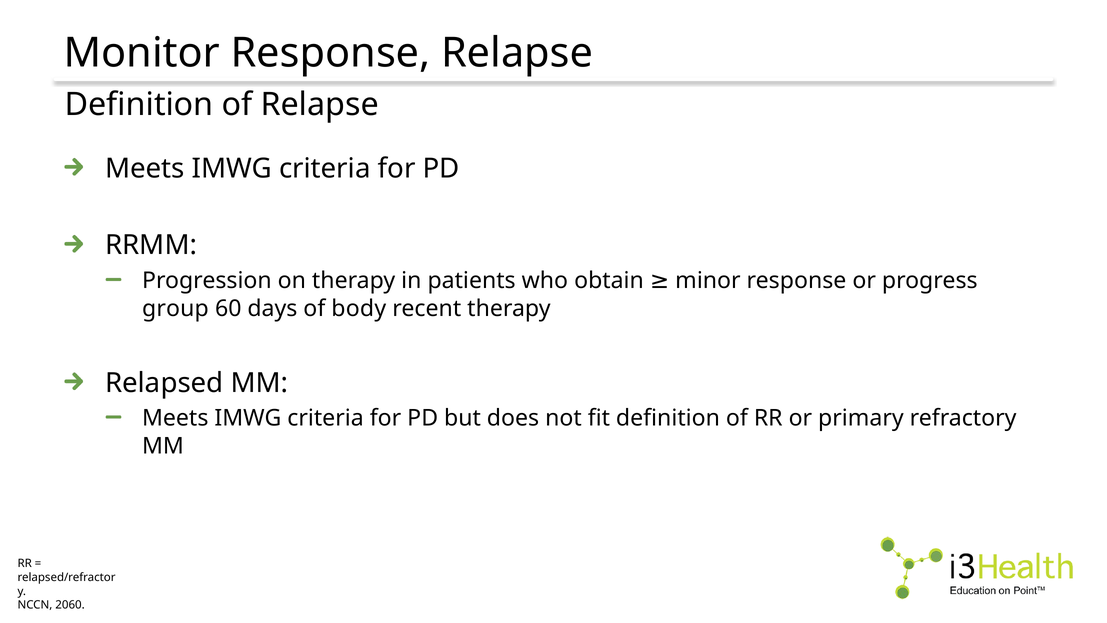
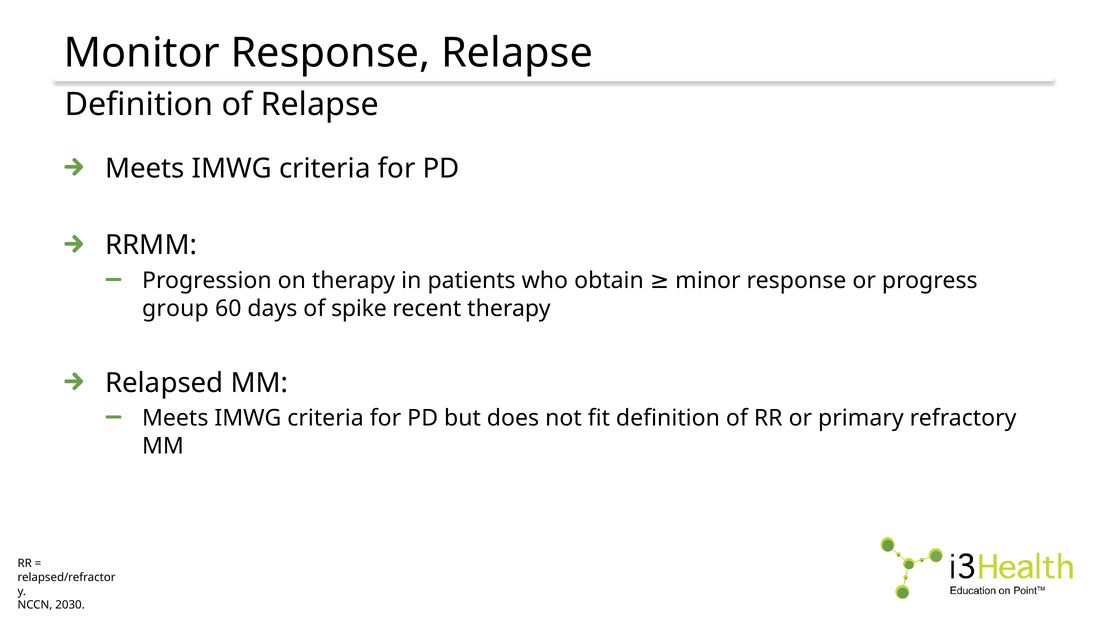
body: body -> spike
2060: 2060 -> 2030
